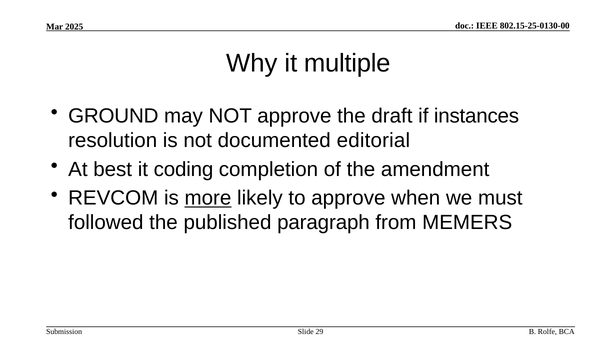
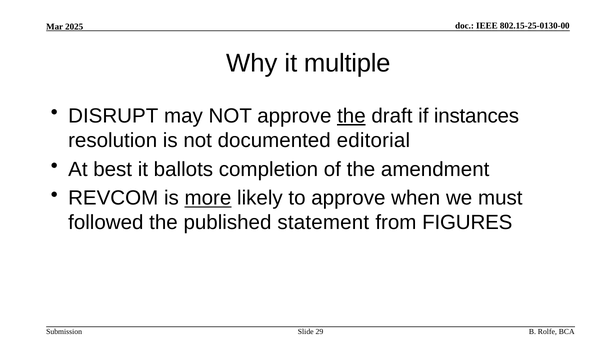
GROUND: GROUND -> DISRUPT
the at (351, 116) underline: none -> present
coding: coding -> ballots
paragraph: paragraph -> statement
MEMERS: MEMERS -> FIGURES
